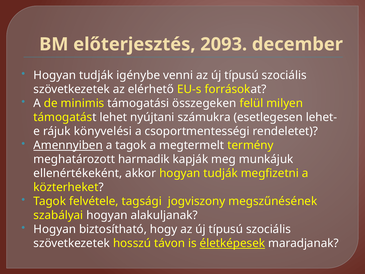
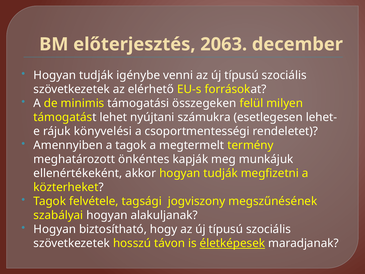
2093: 2093 -> 2063
Amennyiben underline: present -> none
harmadik: harmadik -> önkéntes
